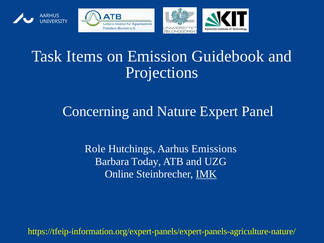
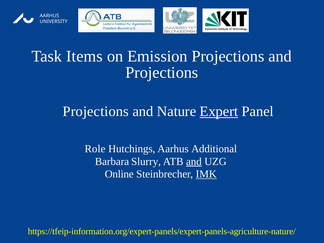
Emission Guidebook: Guidebook -> Projections
Concerning at (96, 111): Concerning -> Projections
Expert underline: none -> present
Emissions: Emissions -> Additional
Today: Today -> Slurry
and at (194, 161) underline: none -> present
